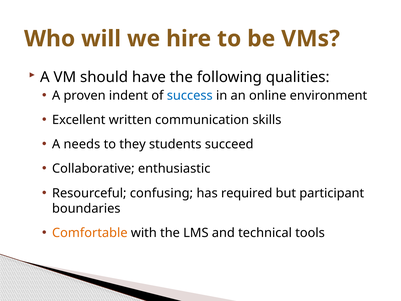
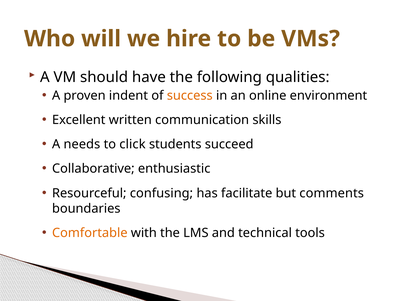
success colour: blue -> orange
they: they -> click
required: required -> facilitate
participant: participant -> comments
